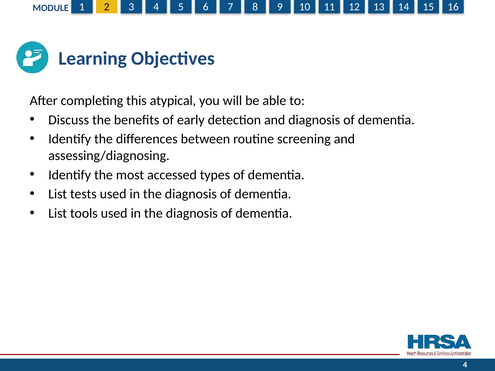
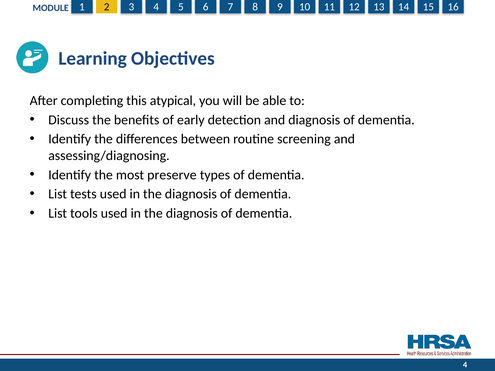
accessed: accessed -> preserve
